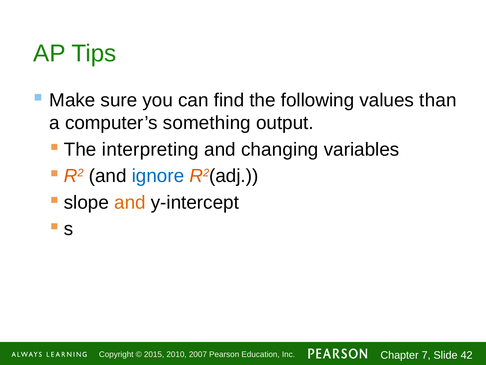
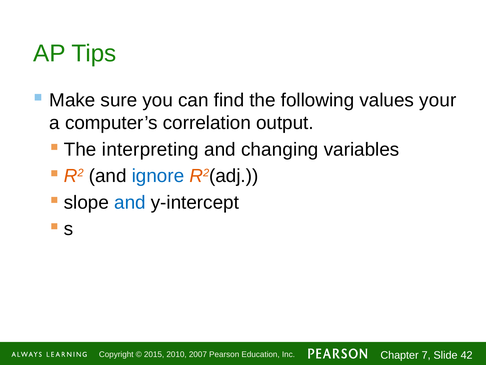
than: than -> your
something: something -> correlation
and at (130, 202) colour: orange -> blue
